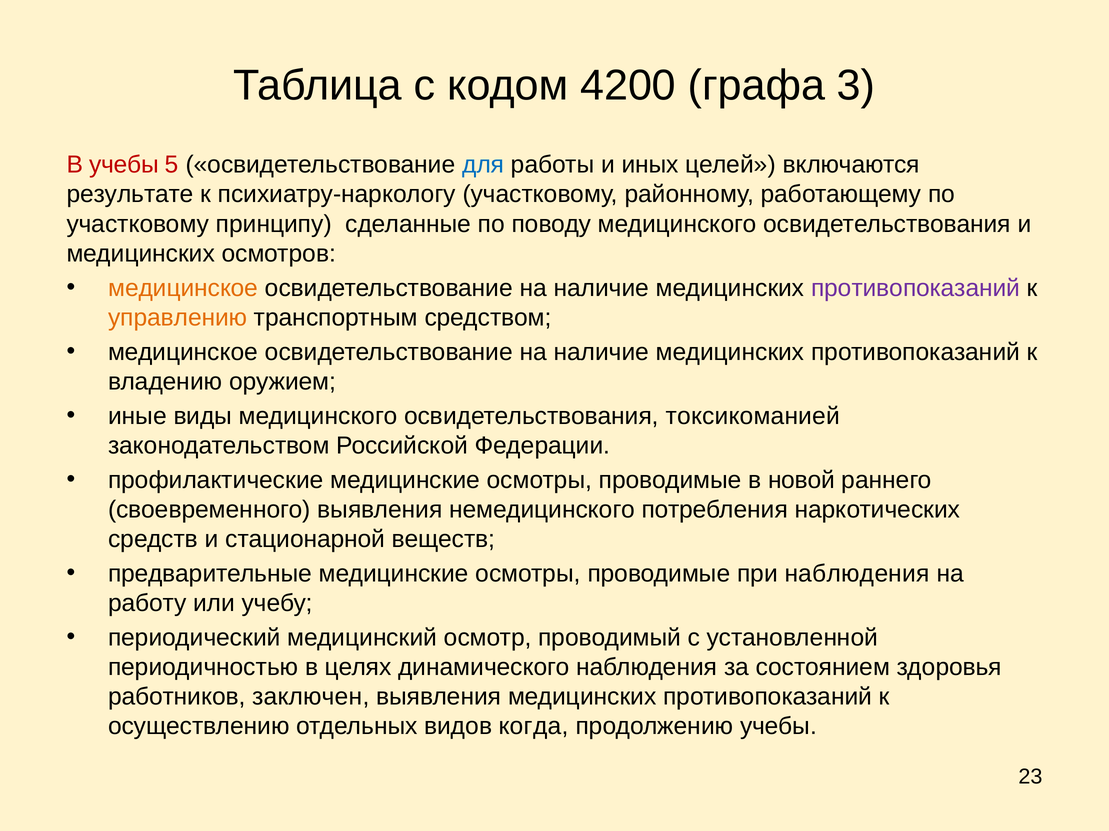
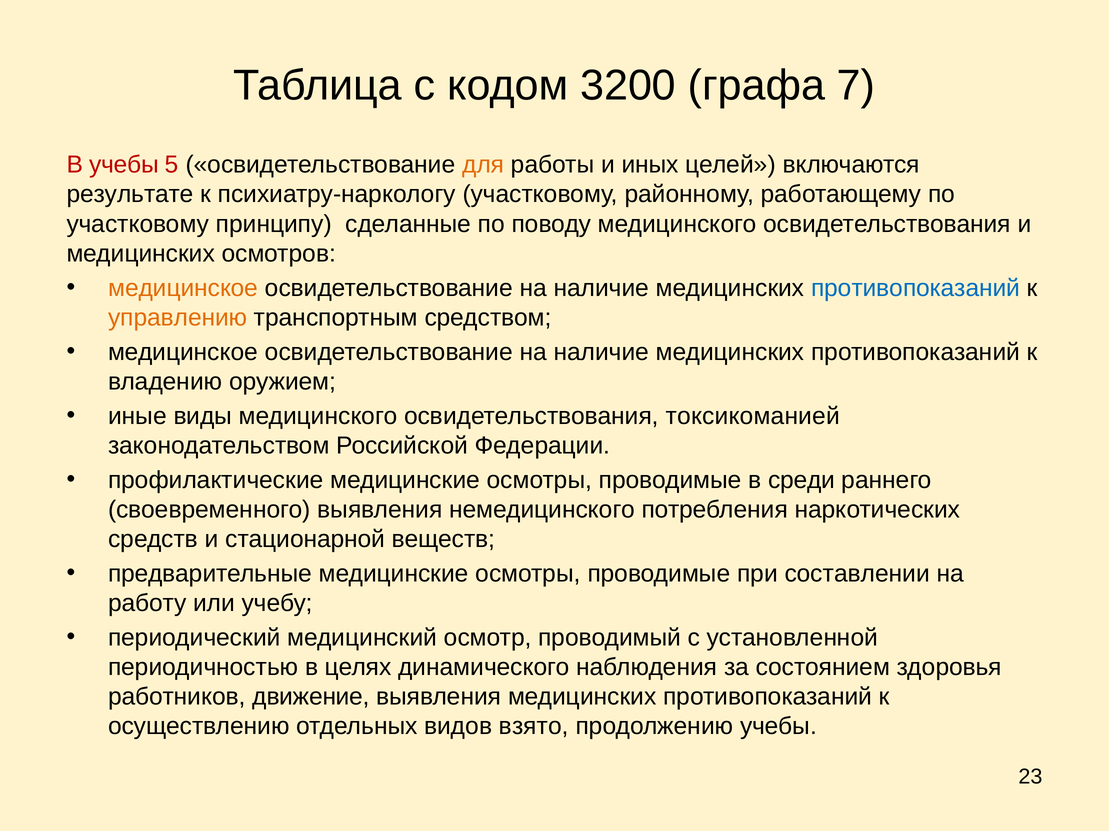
4200: 4200 -> 3200
3: 3 -> 7
для colour: blue -> orange
противопоказаний at (916, 288) colour: purple -> blue
новой: новой -> среди
при наблюдения: наблюдения -> составлении
заключен: заключен -> движение
когда: когда -> взято
